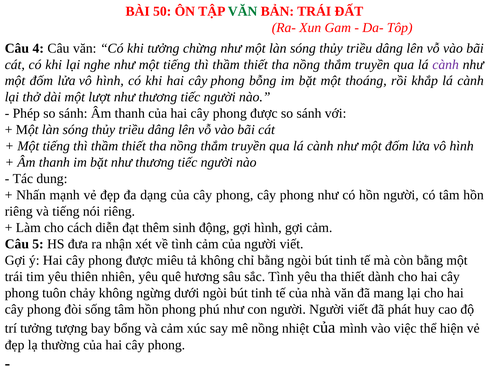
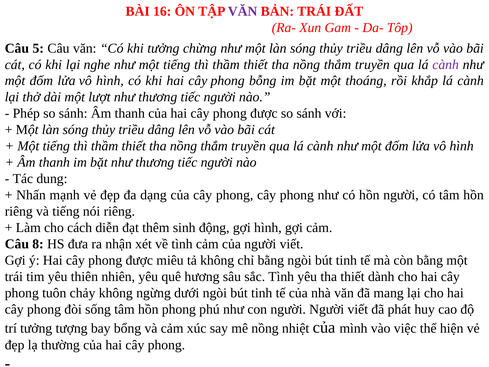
50: 50 -> 16
VĂN at (243, 11) colour: green -> purple
4: 4 -> 5
5: 5 -> 8
